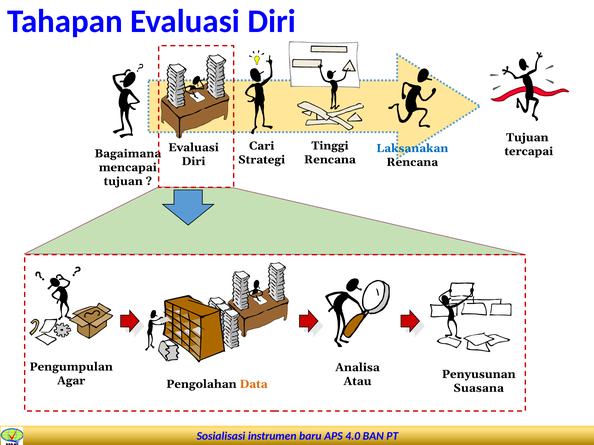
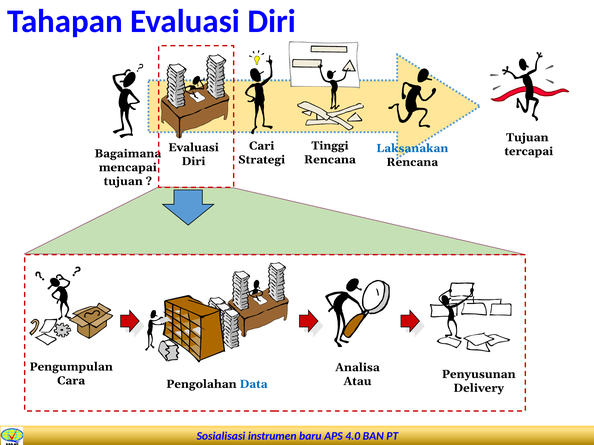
Agar: Agar -> Cara
Data colour: orange -> blue
Suasana: Suasana -> Delivery
